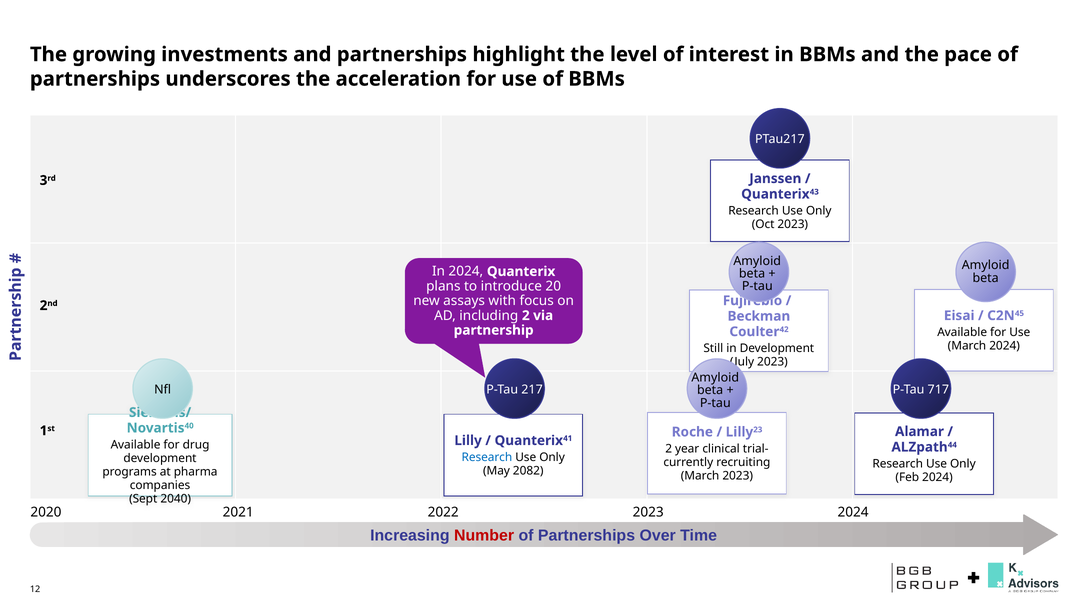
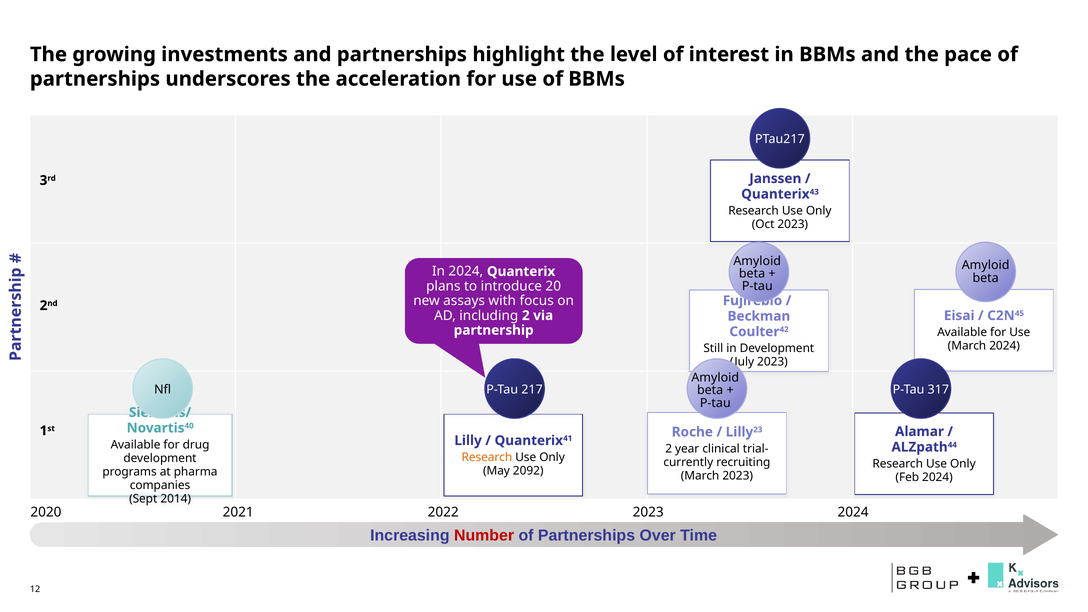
717: 717 -> 317
Research at (487, 457) colour: blue -> orange
2082: 2082 -> 2092
2040: 2040 -> 2014
